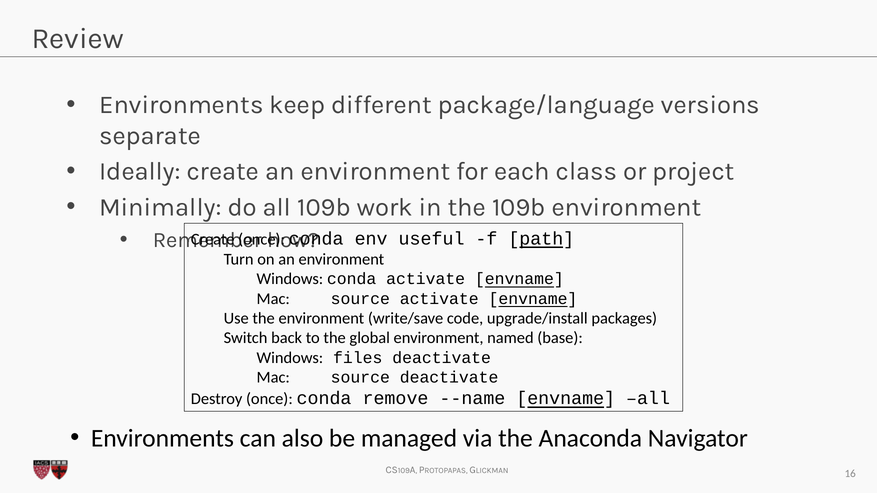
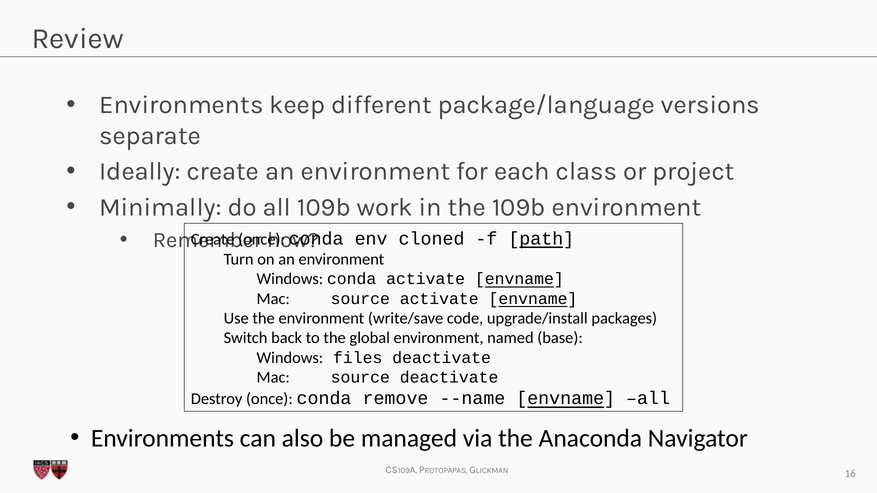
useful: useful -> cloned
